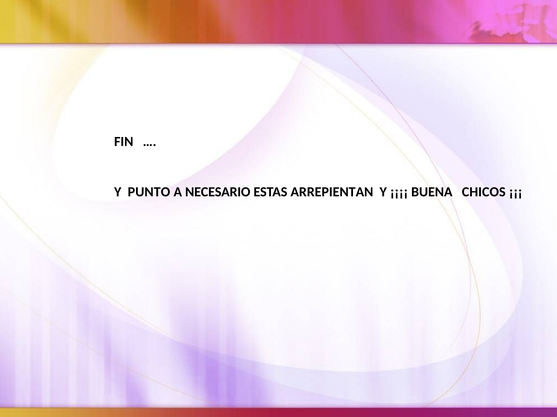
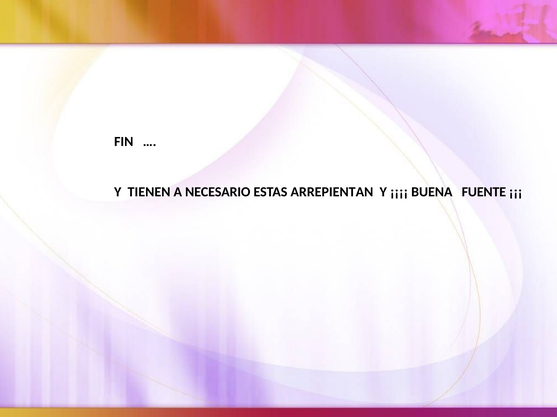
PUNTO: PUNTO -> TIENEN
CHICOS: CHICOS -> FUENTE
